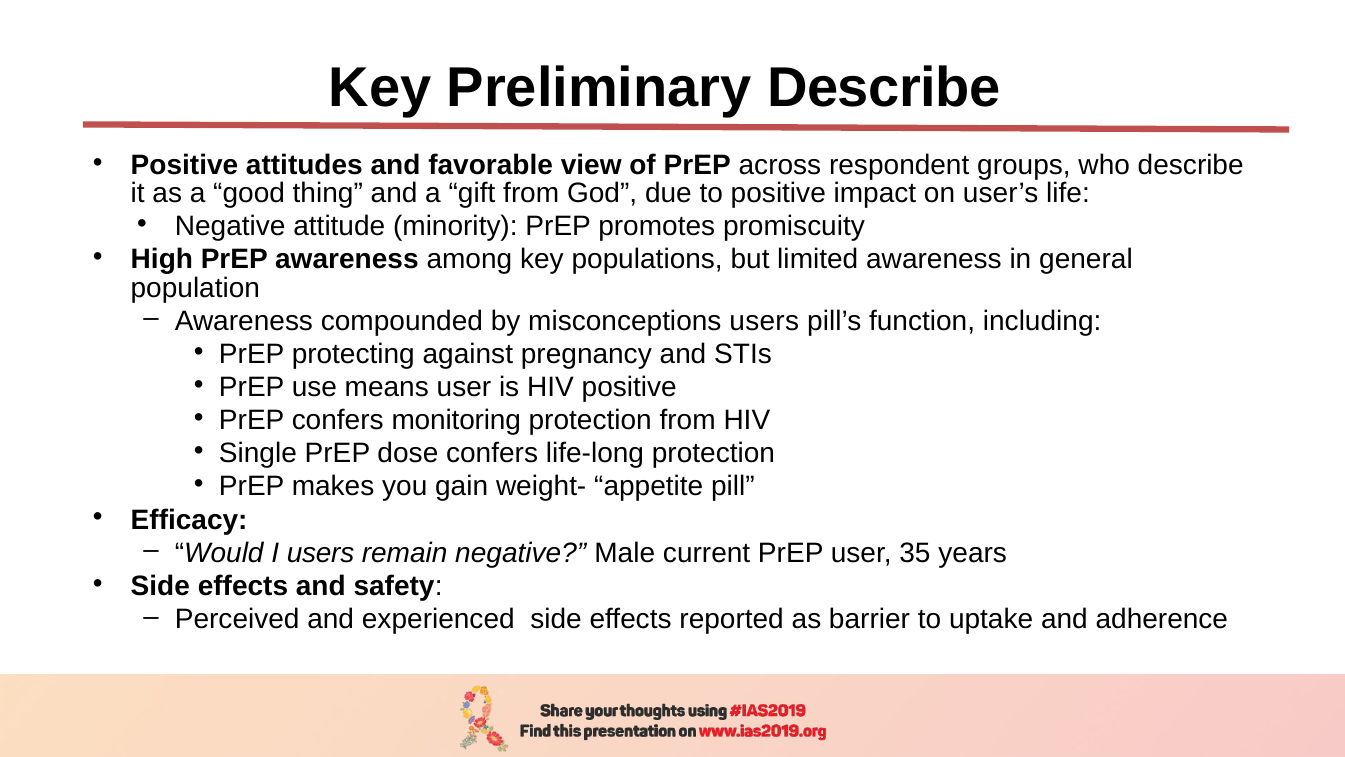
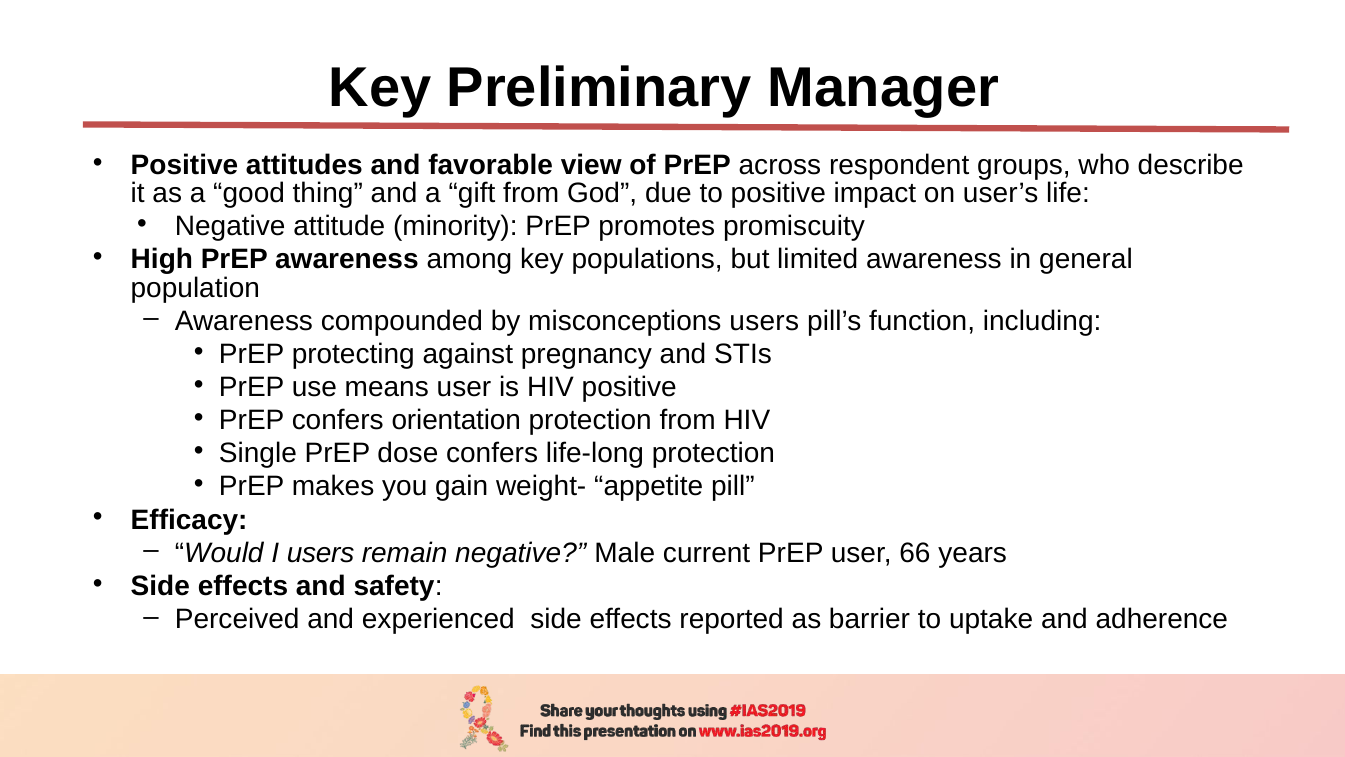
Preliminary Describe: Describe -> Manager
monitoring: monitoring -> orientation
35: 35 -> 66
